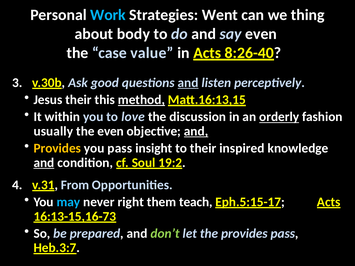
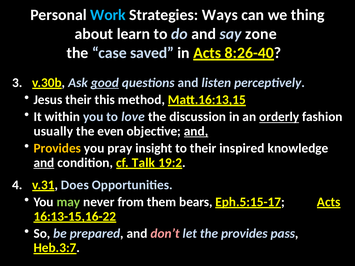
Went: Went -> Ways
body: body -> learn
say even: even -> zone
value: value -> saved
good underline: none -> present
and at (188, 83) underline: present -> none
method underline: present -> none
you pass: pass -> pray
Soul: Soul -> Talk
From: From -> Does
may colour: light blue -> light green
right: right -> from
teach: teach -> bears
16:13-15,16-73: 16:13-15,16-73 -> 16:13-15,16-22
don’t colour: light green -> pink
